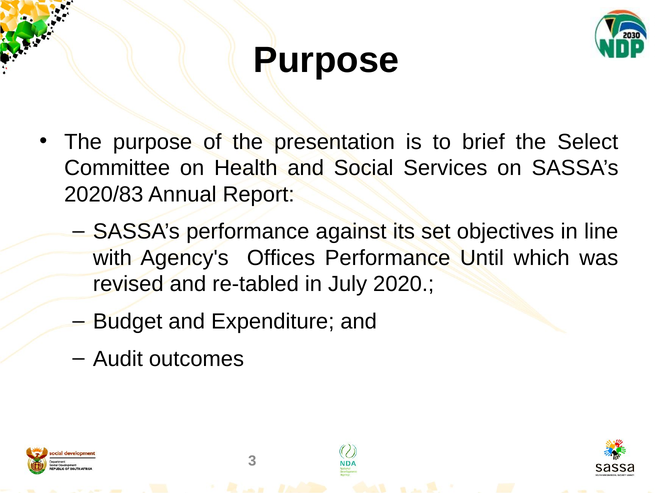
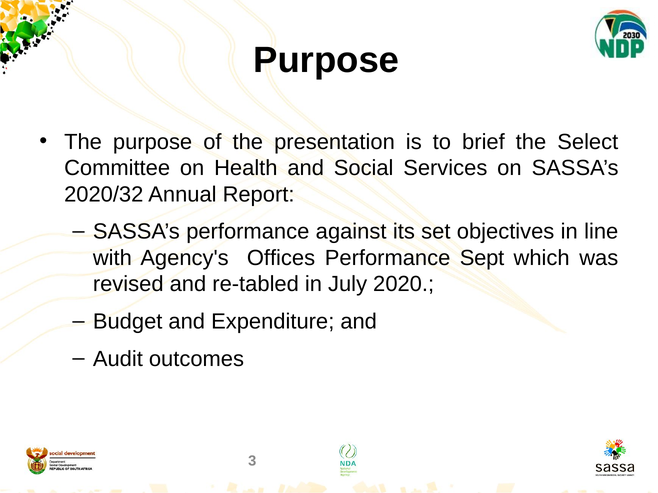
2020/83: 2020/83 -> 2020/32
Until: Until -> Sept
